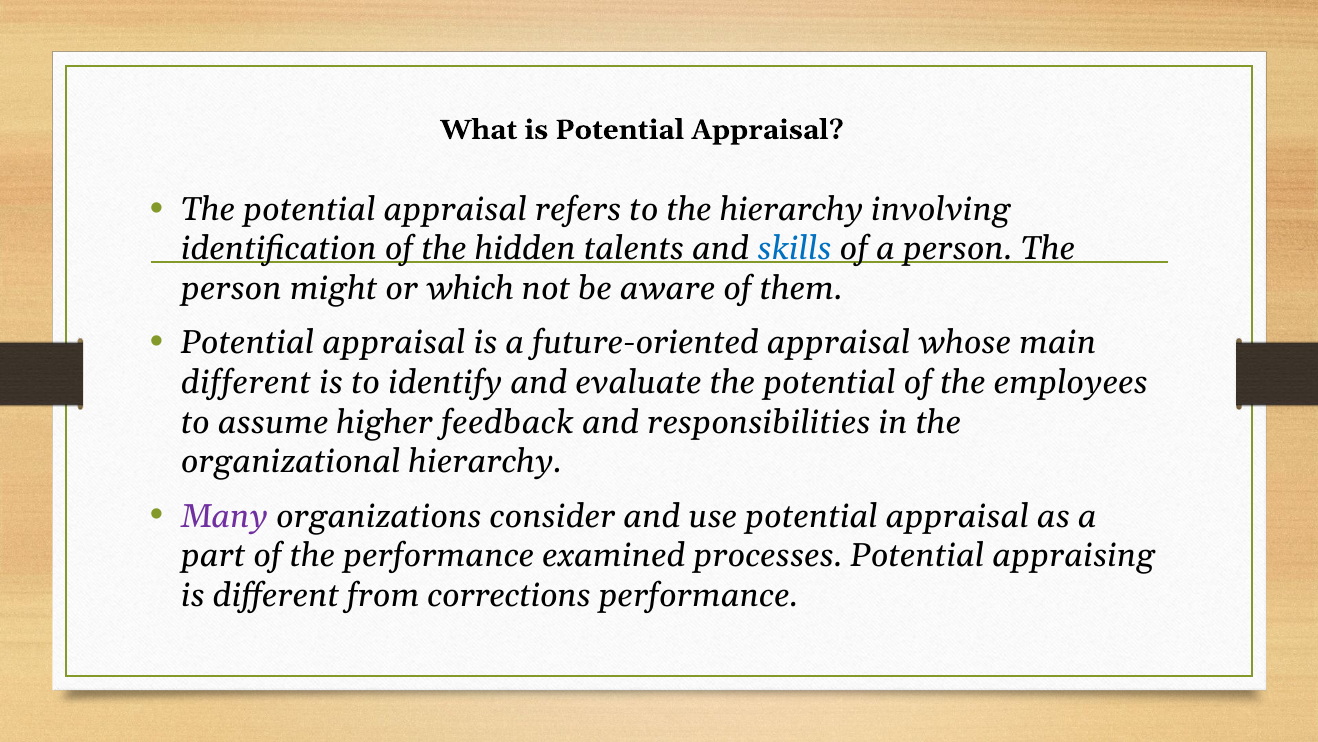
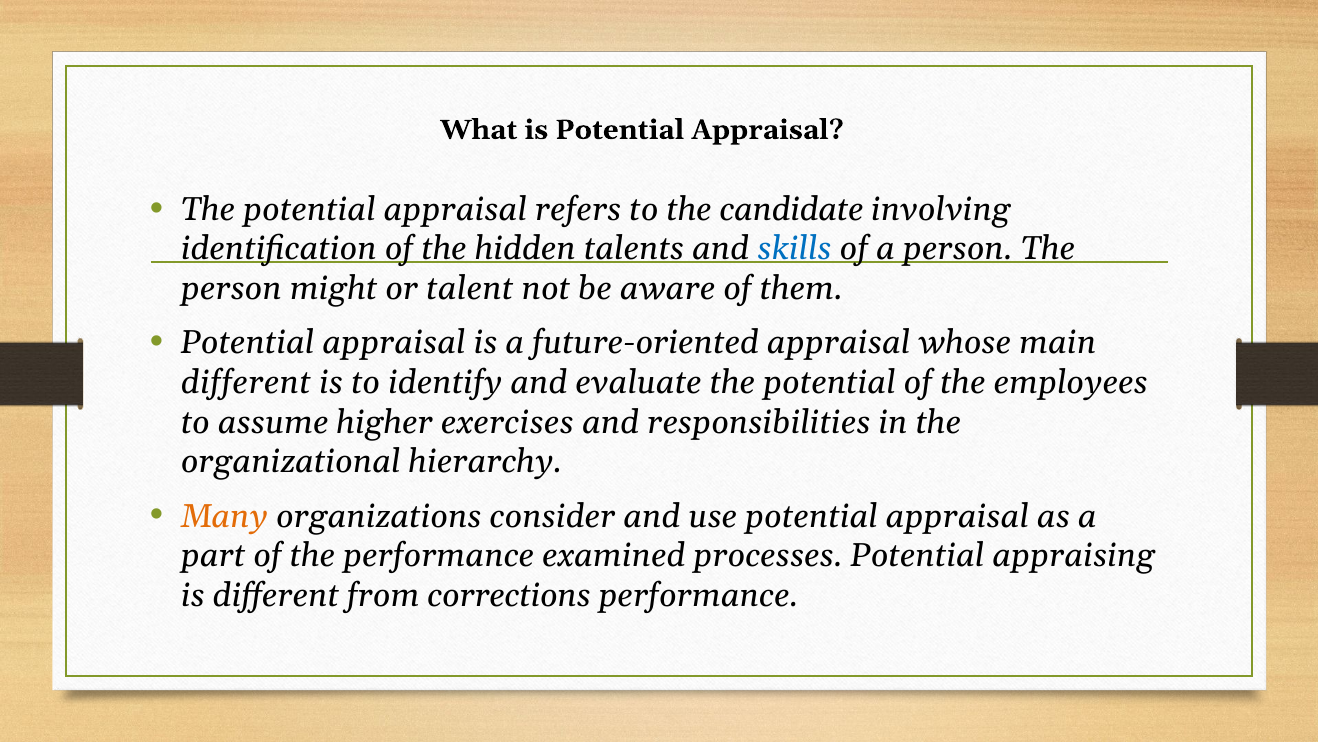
the hierarchy: hierarchy -> candidate
which: which -> talent
feedback: feedback -> exercises
Many colour: purple -> orange
